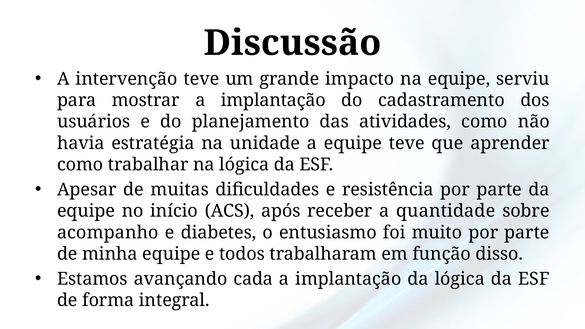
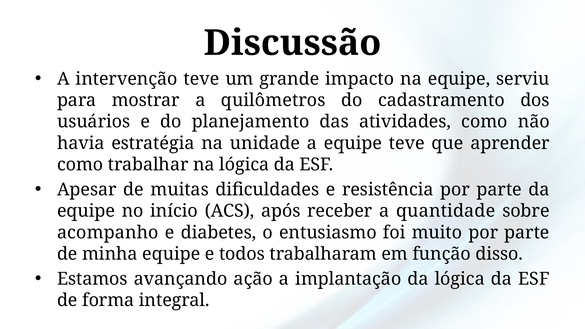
mostrar a implantação: implantação -> quilômetros
cada: cada -> ação
